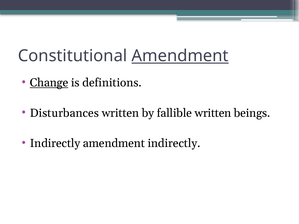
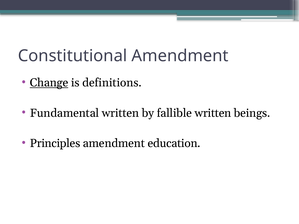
Amendment at (180, 56) underline: present -> none
Disturbances: Disturbances -> Fundamental
Indirectly at (55, 143): Indirectly -> Principles
amendment indirectly: indirectly -> education
